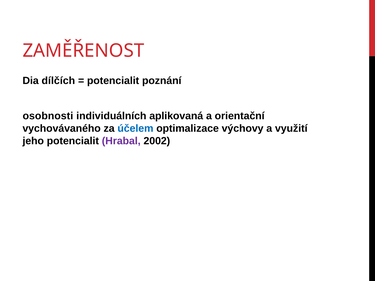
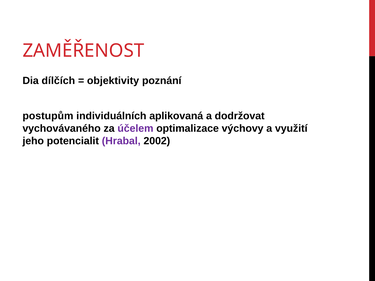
potencialit at (113, 81): potencialit -> objektivity
osobnosti: osobnosti -> postupům
orientační: orientační -> dodržovat
účelem colour: blue -> purple
